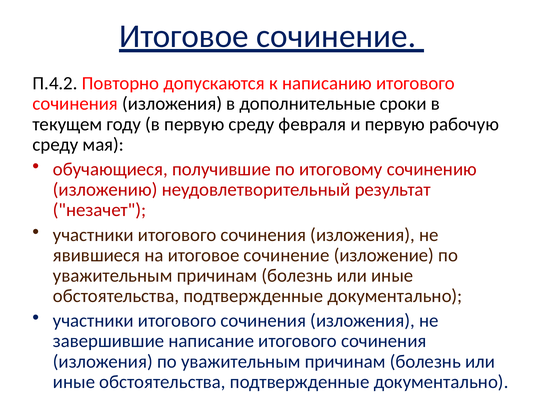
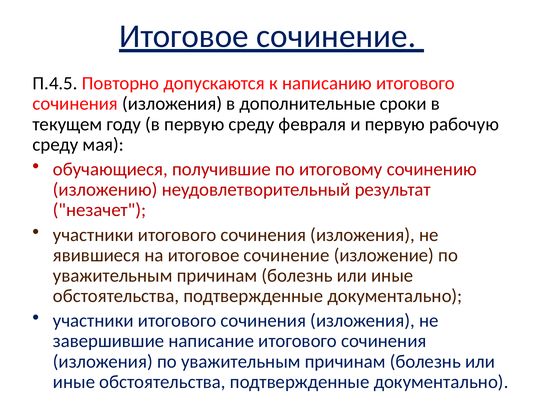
П.4.2: П.4.2 -> П.4.5
